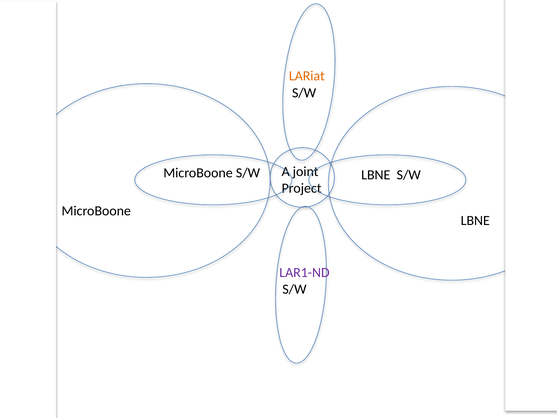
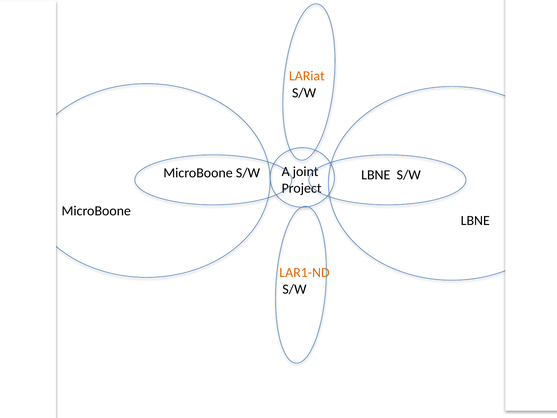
LAR1-ND colour: purple -> orange
